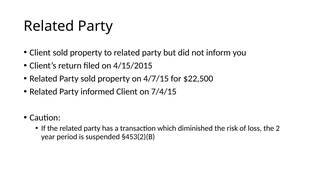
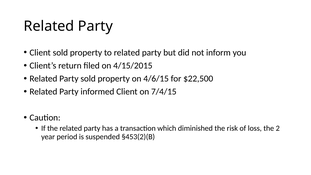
4/7/15: 4/7/15 -> 4/6/15
